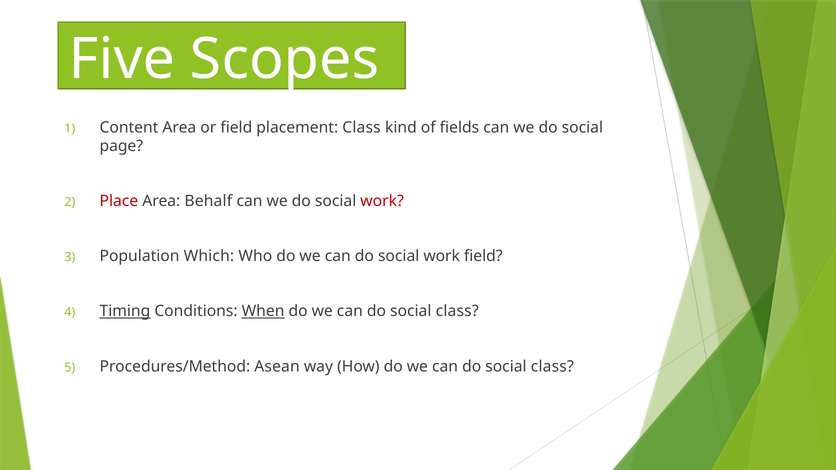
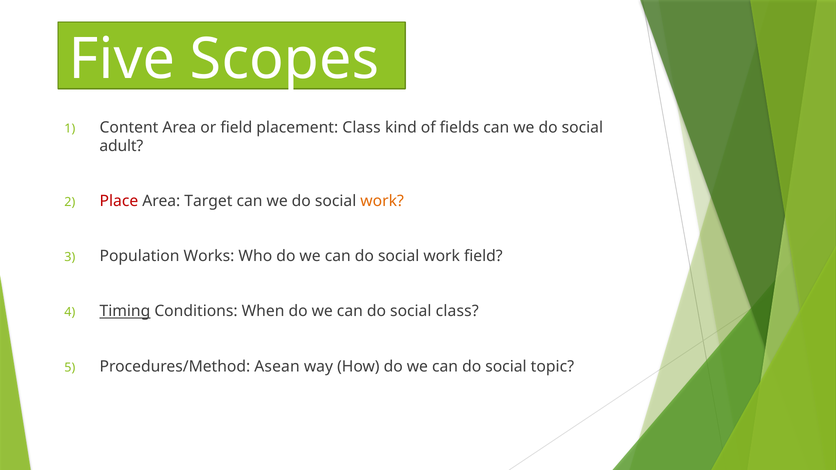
page: page -> adult
Behalf: Behalf -> Target
work at (382, 201) colour: red -> orange
Which: Which -> Works
When underline: present -> none
class at (552, 367): class -> topic
